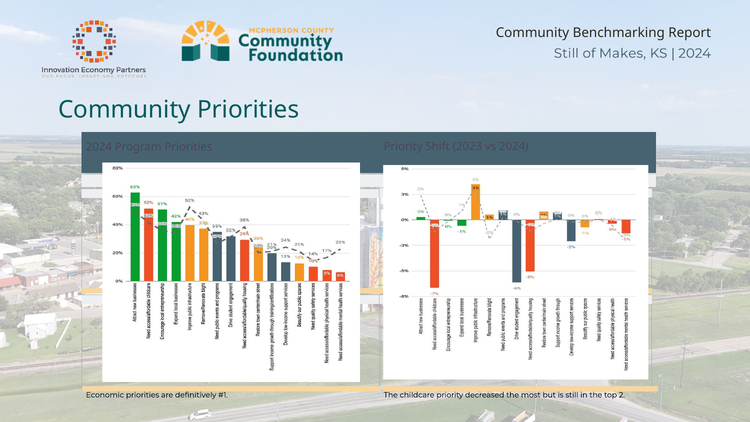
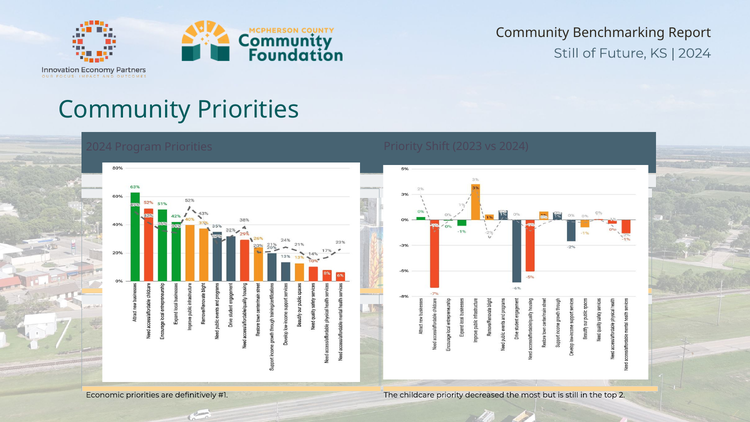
Makes: Makes -> Future
